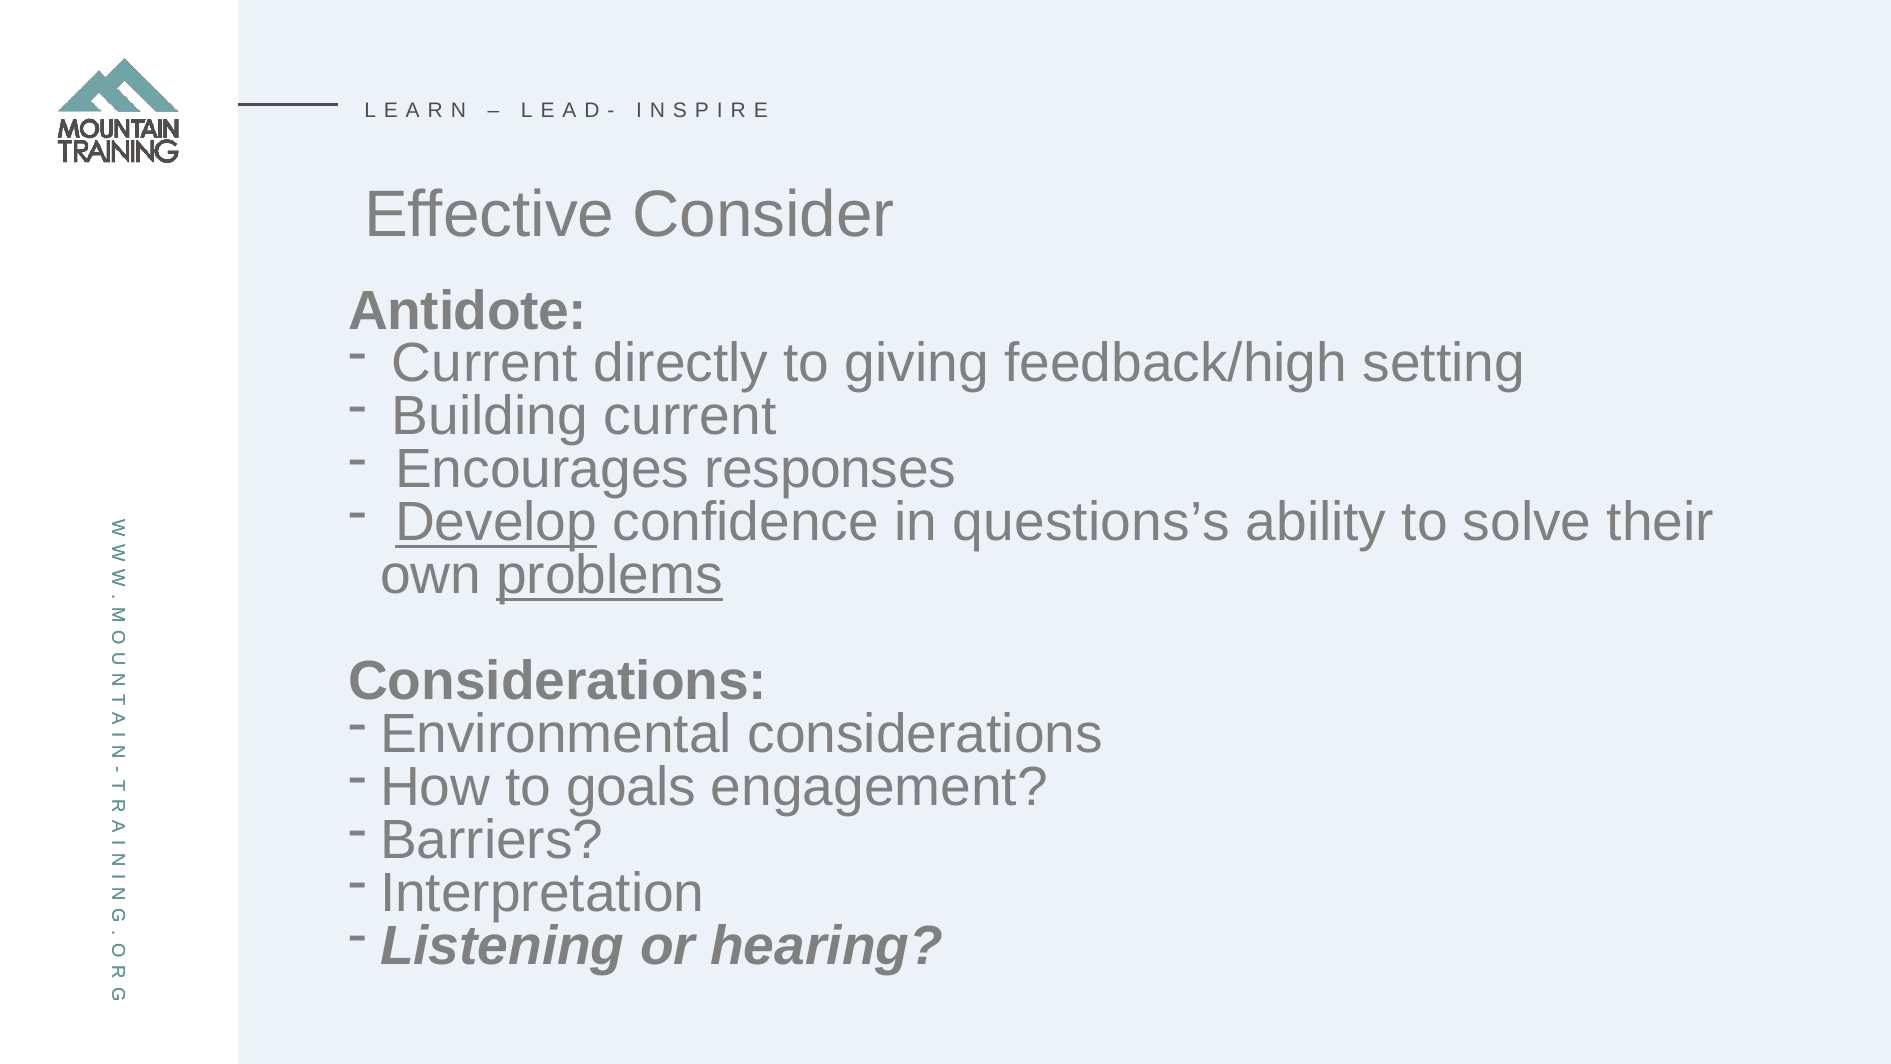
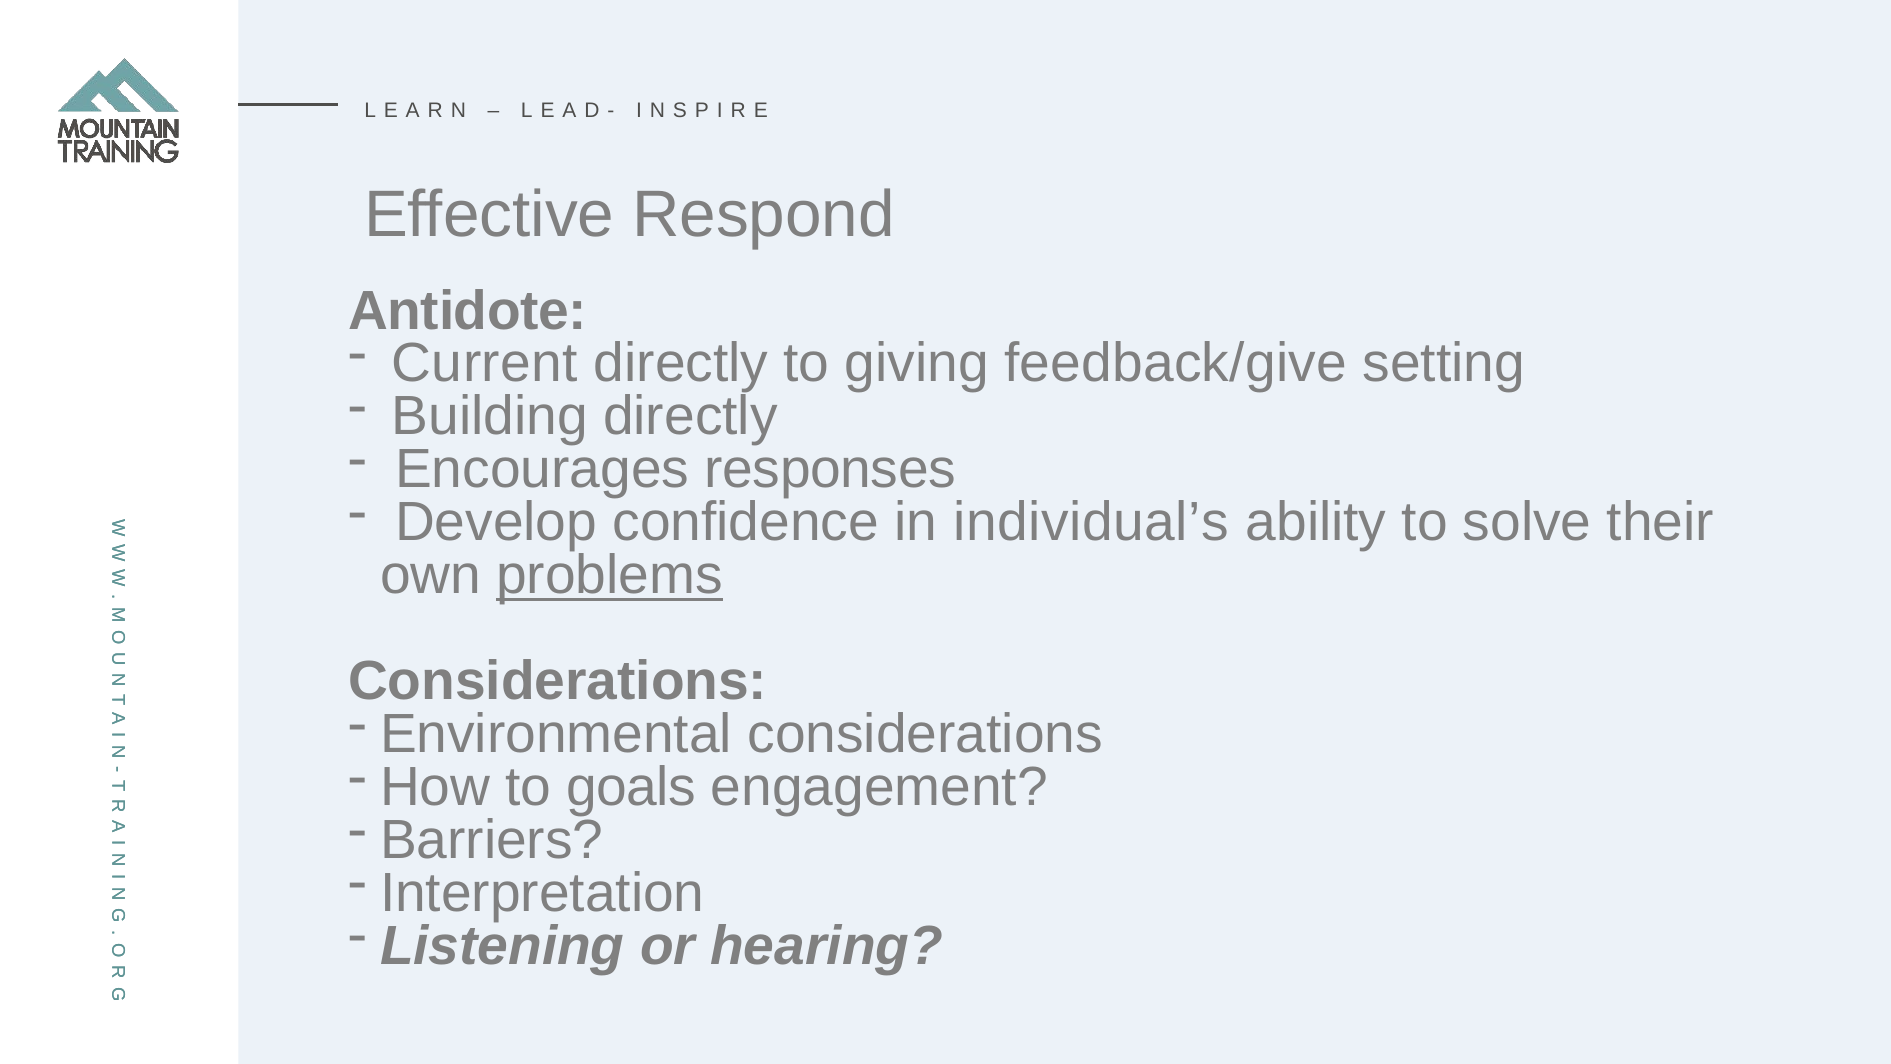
Consider: Consider -> Respond
feedback/high: feedback/high -> feedback/give
Building current: current -> directly
Develop underline: present -> none
questions’s: questions’s -> individual’s
